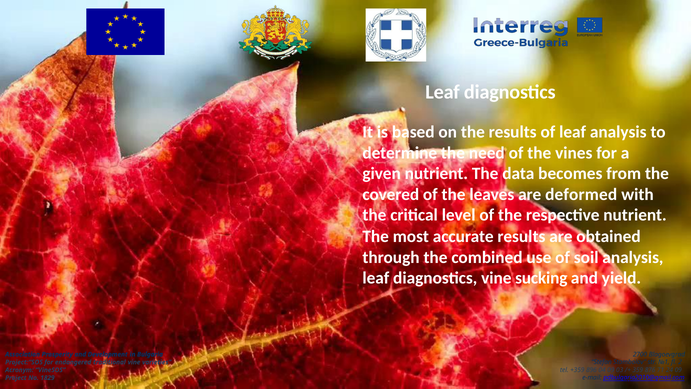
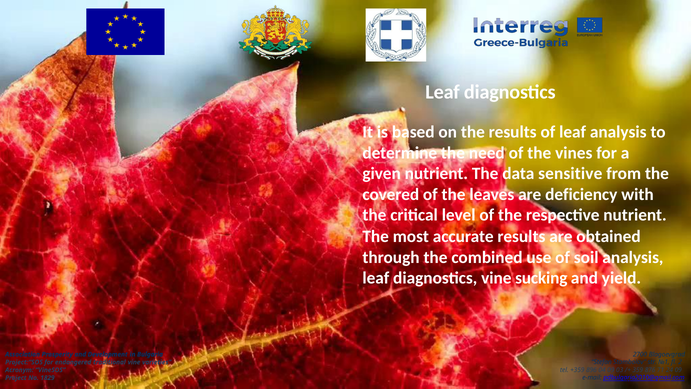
becomes: becomes -> sensitive
deformed: deformed -> deficiency
